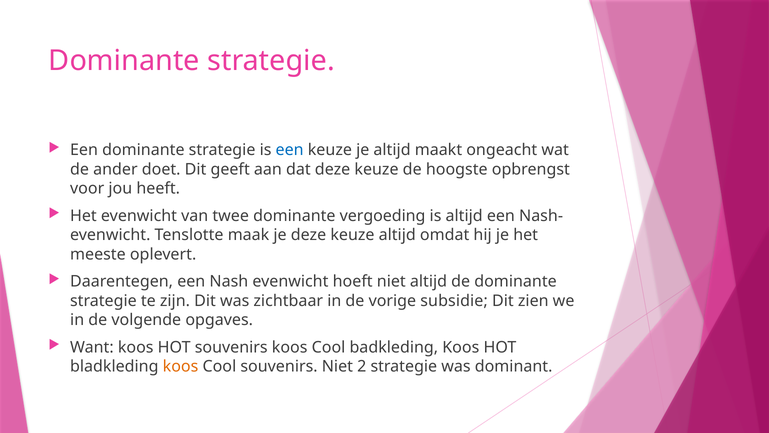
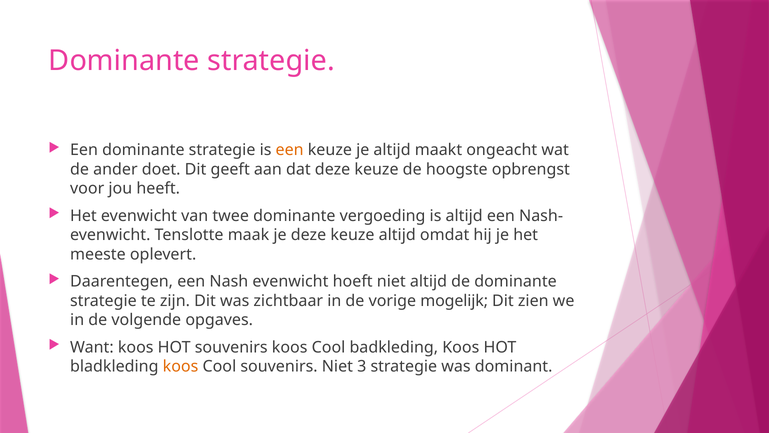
een at (290, 150) colour: blue -> orange
subsidie: subsidie -> mogelijk
2: 2 -> 3
